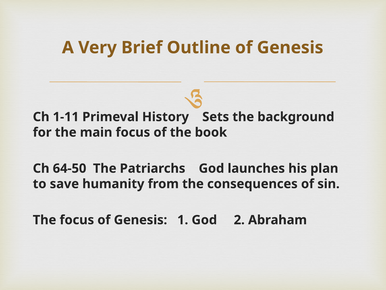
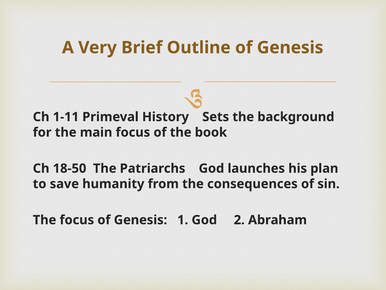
64-50: 64-50 -> 18-50
